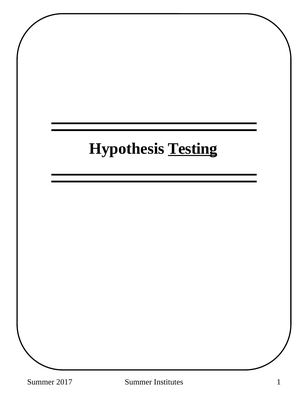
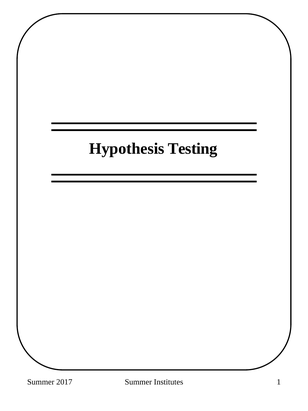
Testing underline: present -> none
